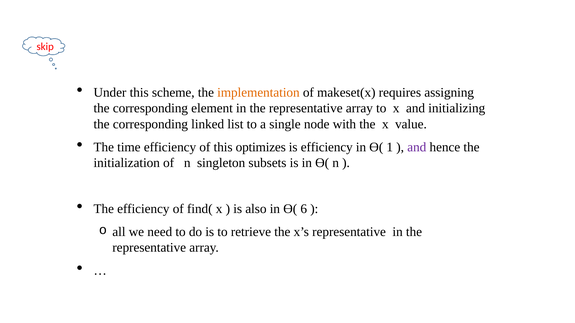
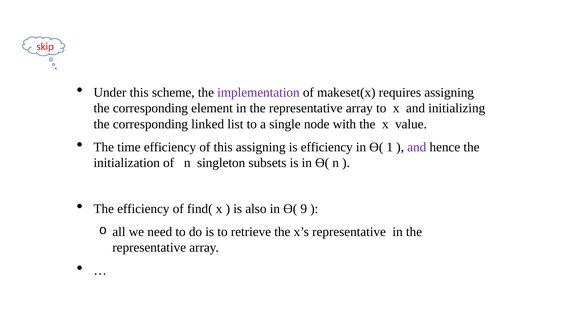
implementation colour: orange -> purple
this optimizes: optimizes -> assigning
6: 6 -> 9
